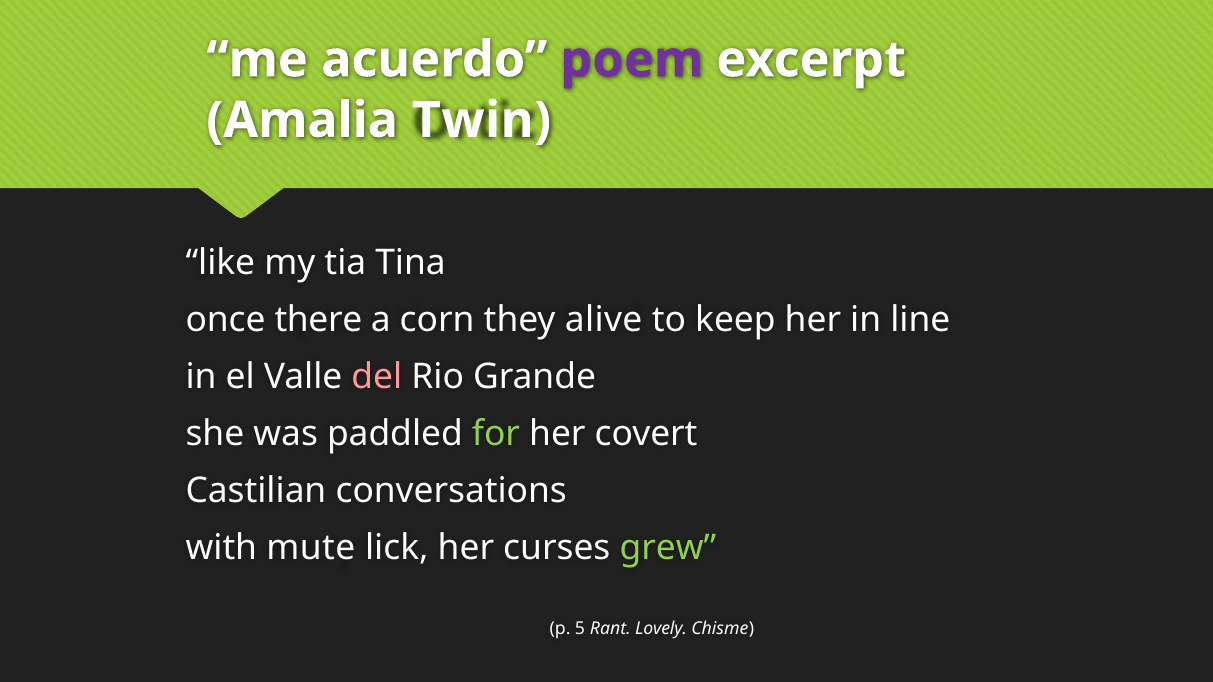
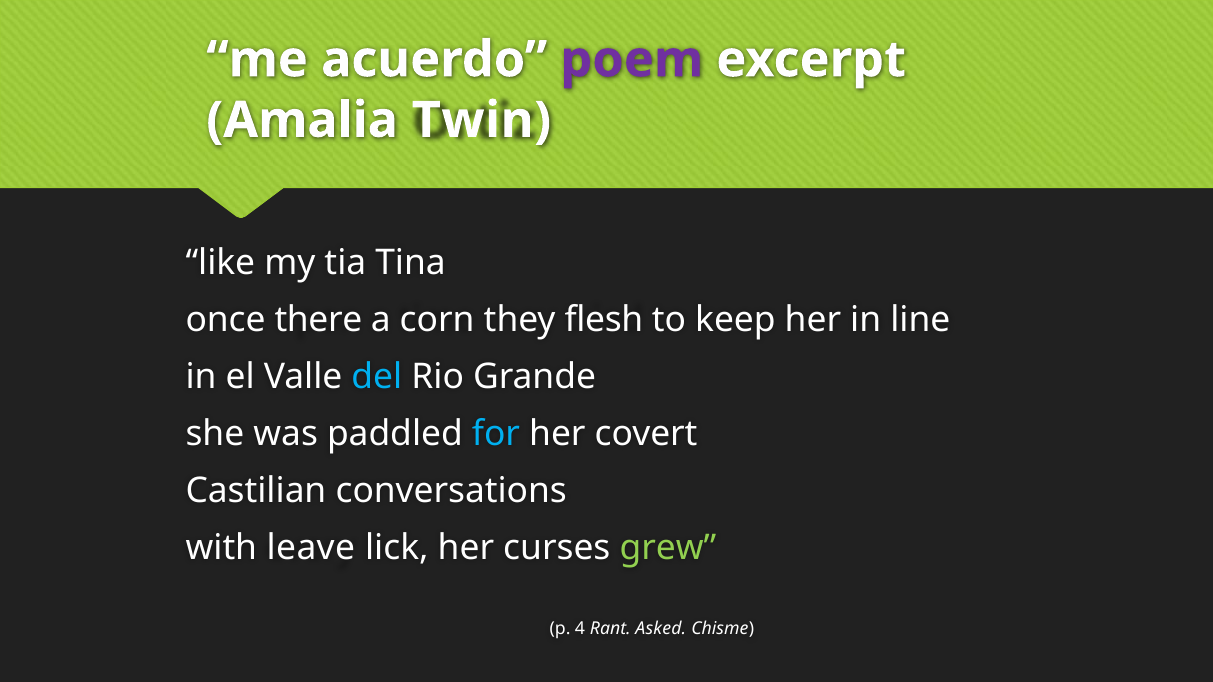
alive: alive -> flesh
del colour: pink -> light blue
for colour: light green -> light blue
mute: mute -> leave
5: 5 -> 4
Lovely: Lovely -> Asked
